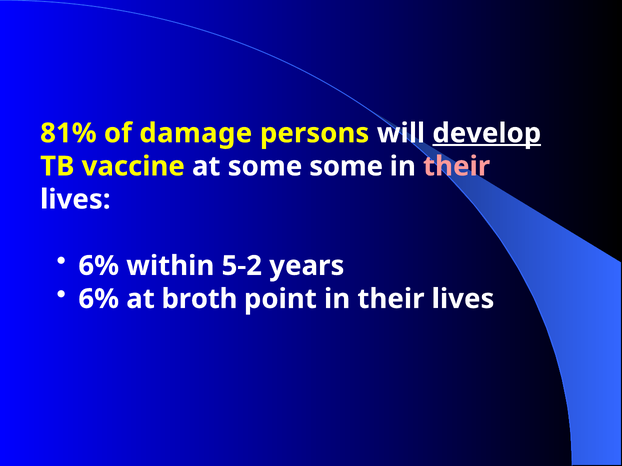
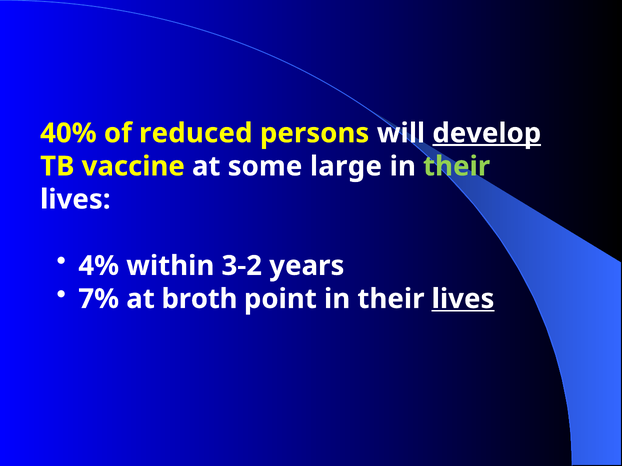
81%: 81% -> 40%
damage: damage -> reduced
some some: some -> large
their at (457, 167) colour: pink -> light green
6% at (99, 266): 6% -> 4%
5-2: 5-2 -> 3-2
6% at (99, 299): 6% -> 7%
lives at (463, 299) underline: none -> present
